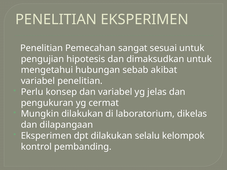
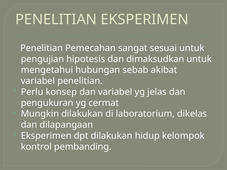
selalu: selalu -> hidup
